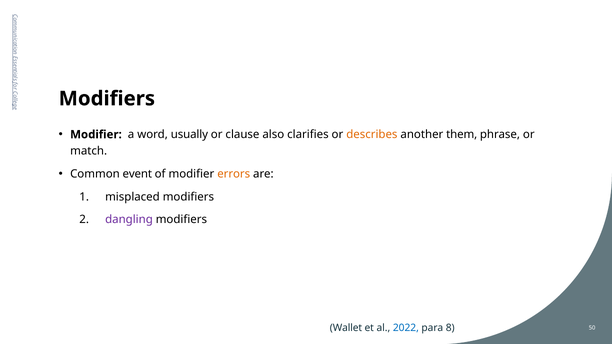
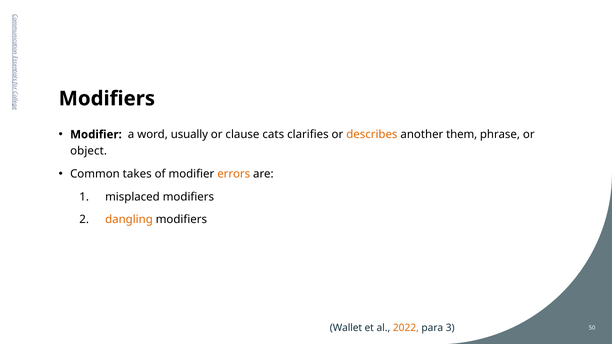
also: also -> cats
match: match -> object
event: event -> takes
dangling colour: purple -> orange
2022 colour: blue -> orange
8: 8 -> 3
